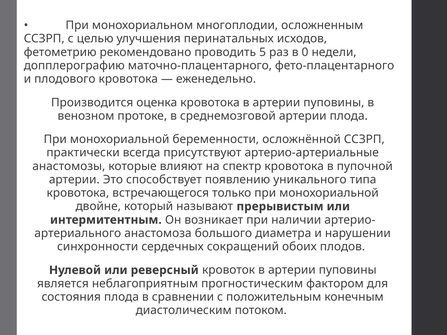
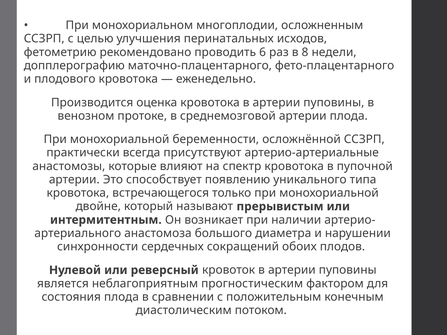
5: 5 -> 6
0: 0 -> 8
